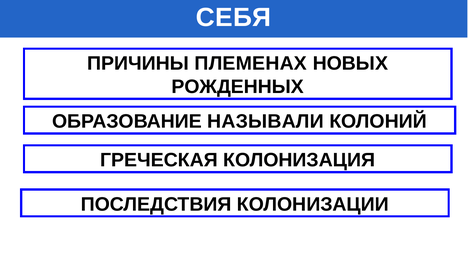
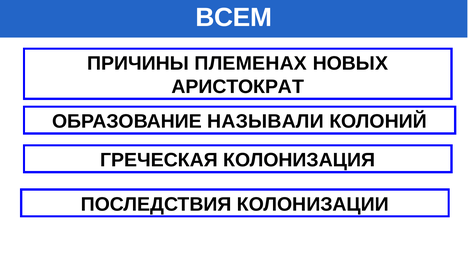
СЕБЯ: СЕБЯ -> ВСЕМ
РОЖДЕННЫХ: РОЖДЕННЫХ -> АРИСТОКРАТ
